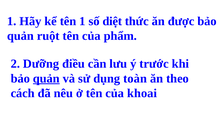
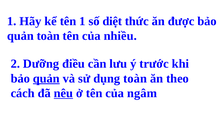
quản ruột: ruột -> toàn
phẩm: phẩm -> nhiều
nêu underline: none -> present
khoai: khoai -> ngâm
